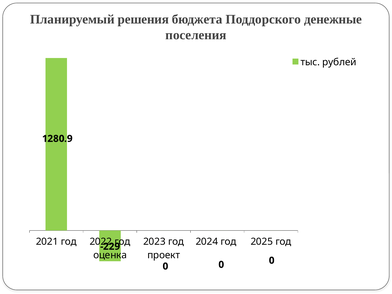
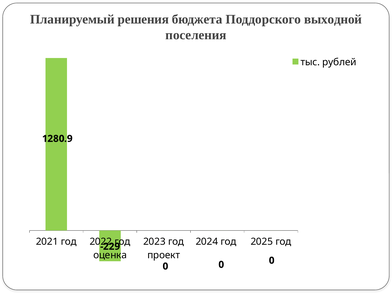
денежные: денежные -> выходной
